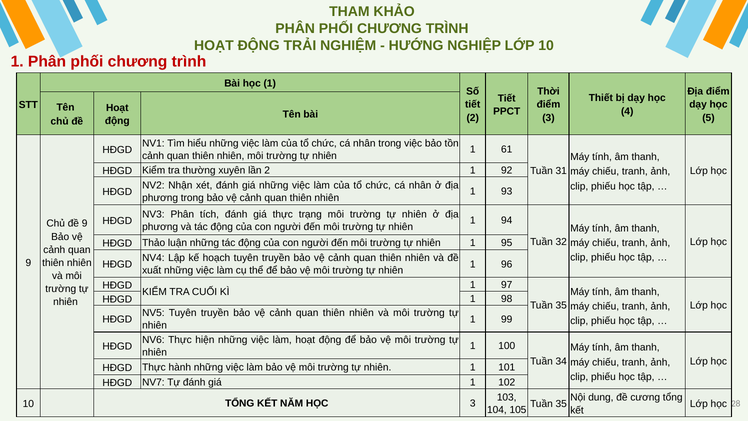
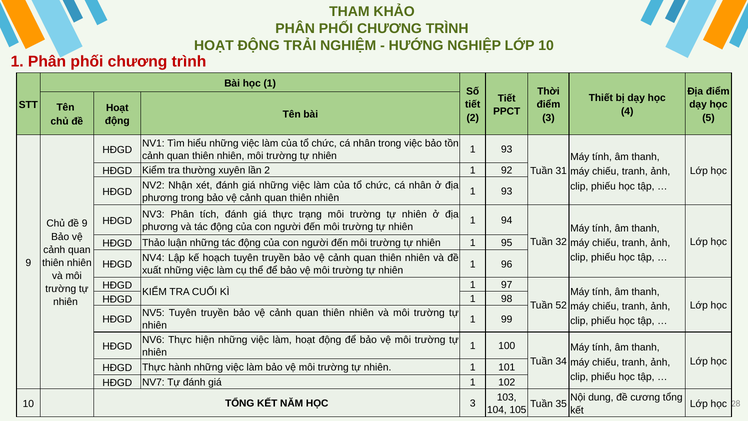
61 at (507, 149): 61 -> 93
35 at (561, 305): 35 -> 52
